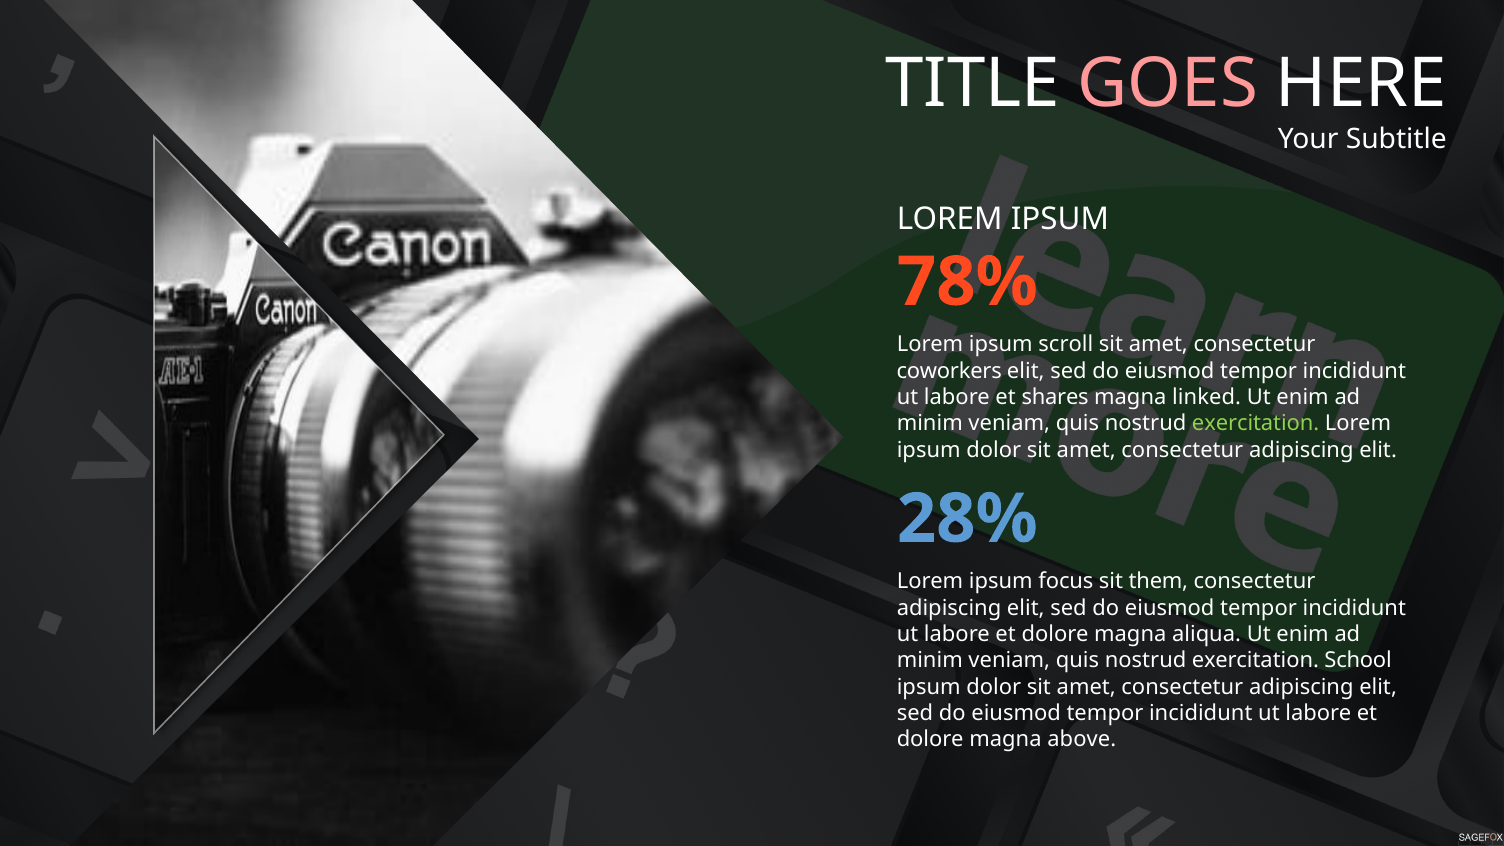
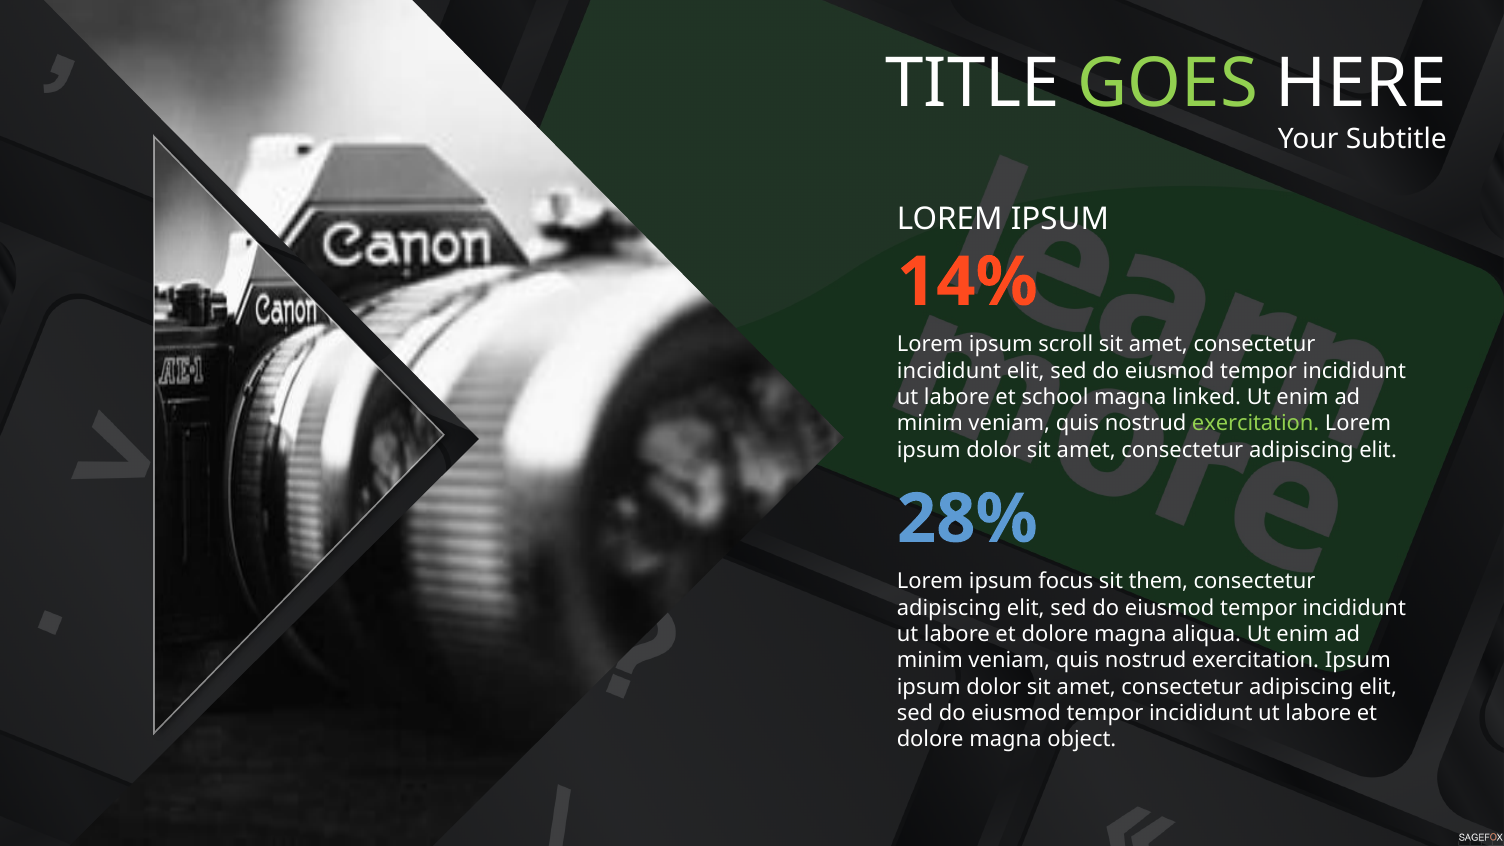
GOES colour: pink -> light green
78%: 78% -> 14%
coworkers at (949, 371): coworkers -> incididunt
shares: shares -> school
exercitation School: School -> Ipsum
above: above -> object
